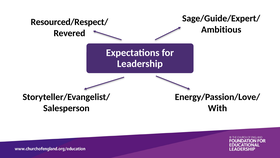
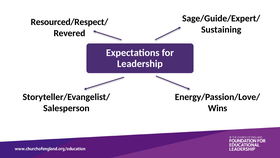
Ambitious: Ambitious -> Sustaining
With: With -> Wins
